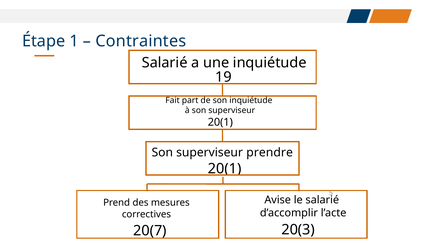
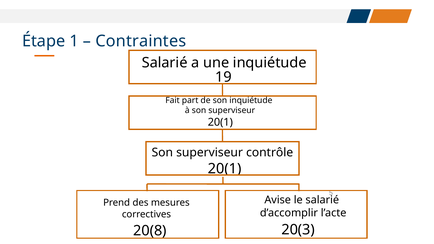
prendre: prendre -> contrôle
20(7: 20(7 -> 20(8
